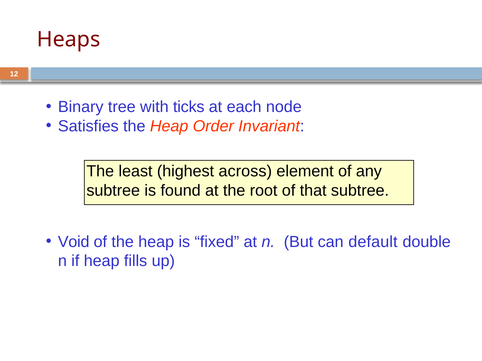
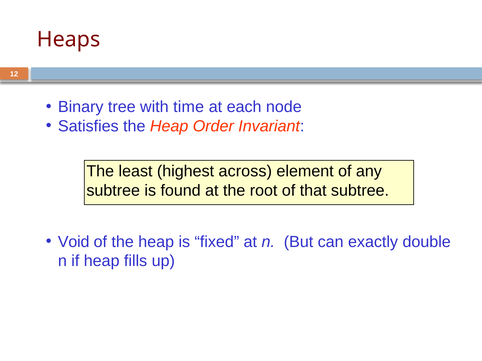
ticks: ticks -> time
default: default -> exactly
